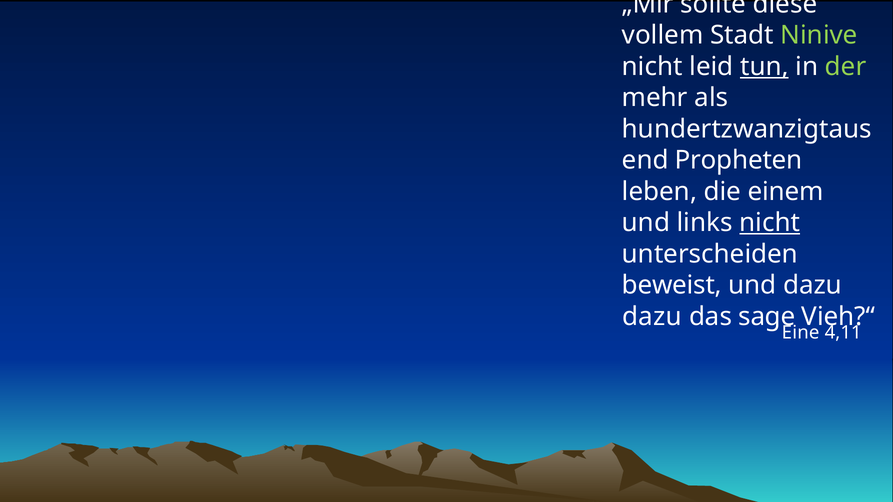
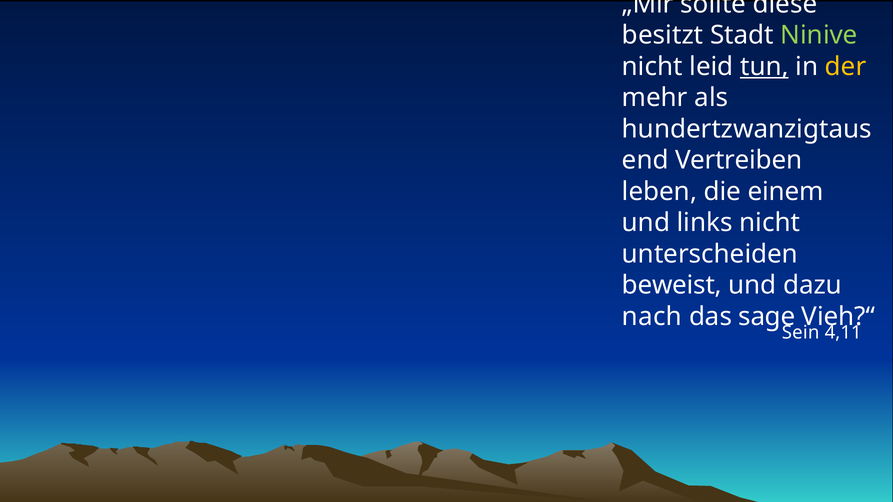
vollem: vollem -> besitzt
der colour: light green -> yellow
Propheten: Propheten -> Vertreiben
nicht at (770, 223) underline: present -> none
dazu at (652, 317): dazu -> nach
Eine: Eine -> Sein
